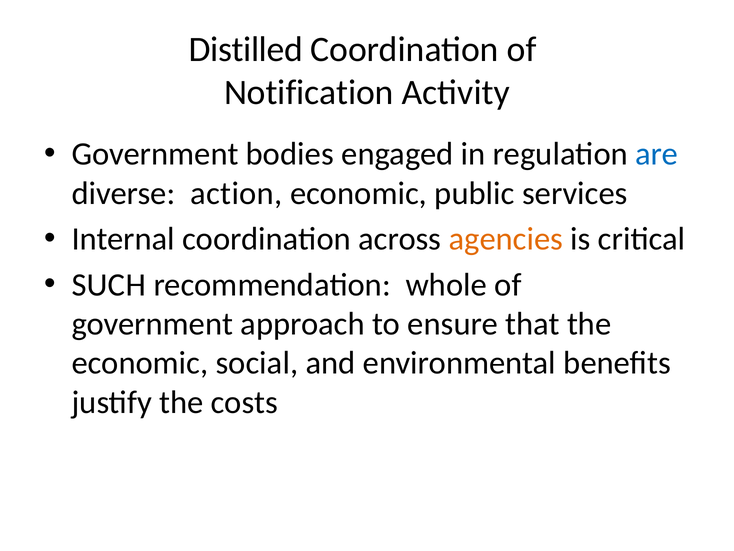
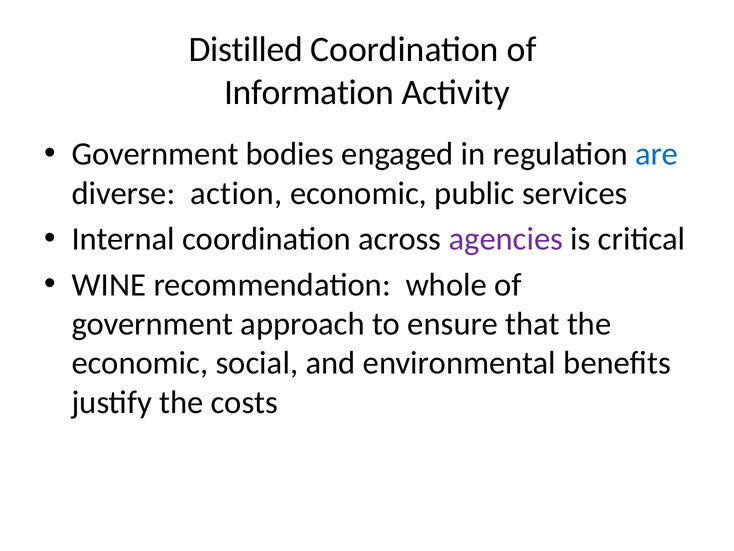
Notification: Notification -> Information
agencies colour: orange -> purple
SUCH: SUCH -> WINE
